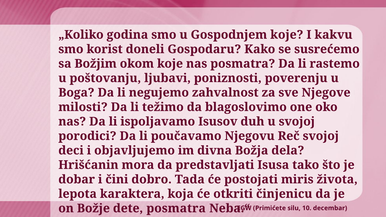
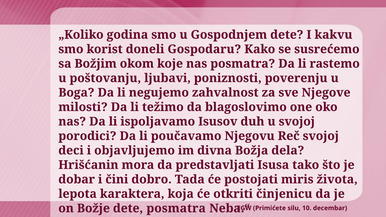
Gospodnjem koje: koje -> dete
